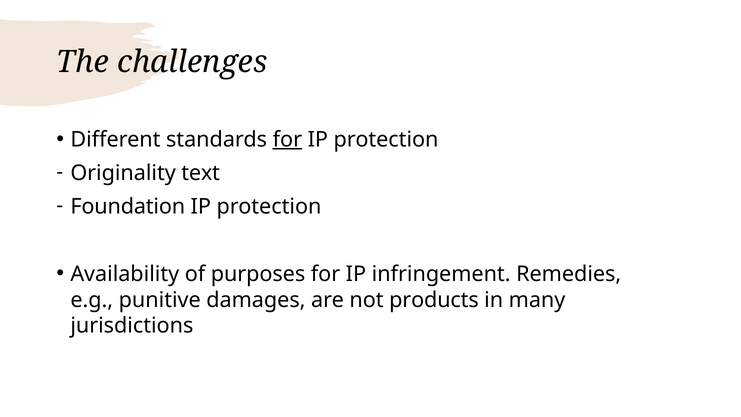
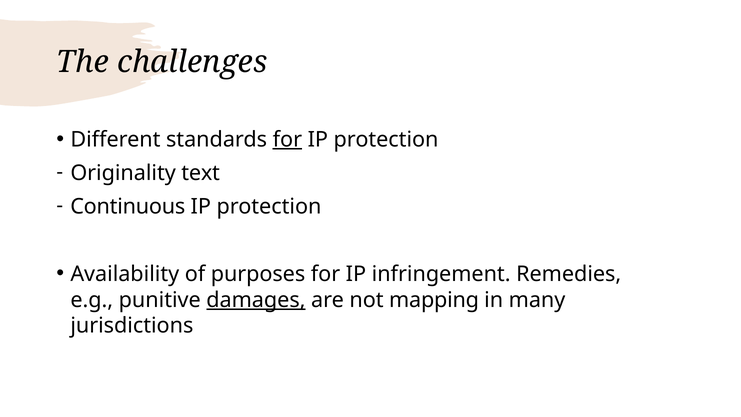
Foundation: Foundation -> Continuous
damages underline: none -> present
products: products -> mapping
